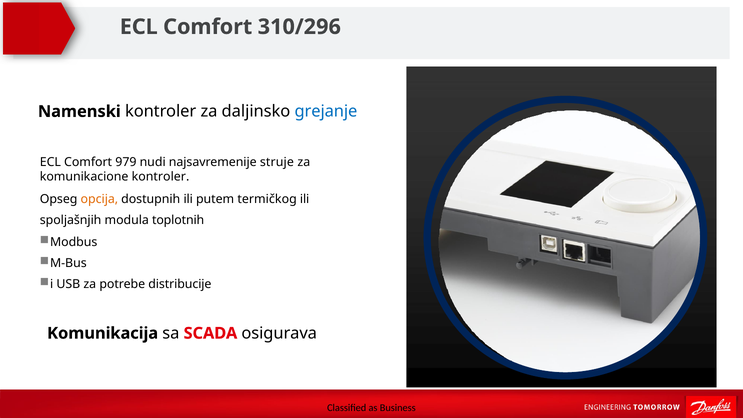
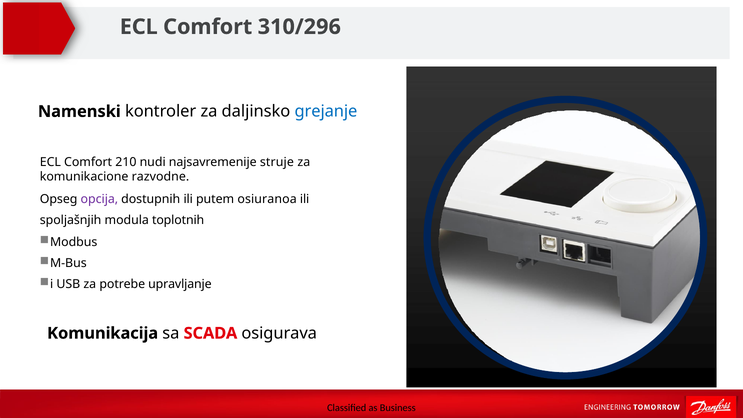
979: 979 -> 210
komunikacione kontroler: kontroler -> razvodne
opcija colour: orange -> purple
termičkog: termičkog -> osiuranoa
distribucije: distribucije -> upravljanje
